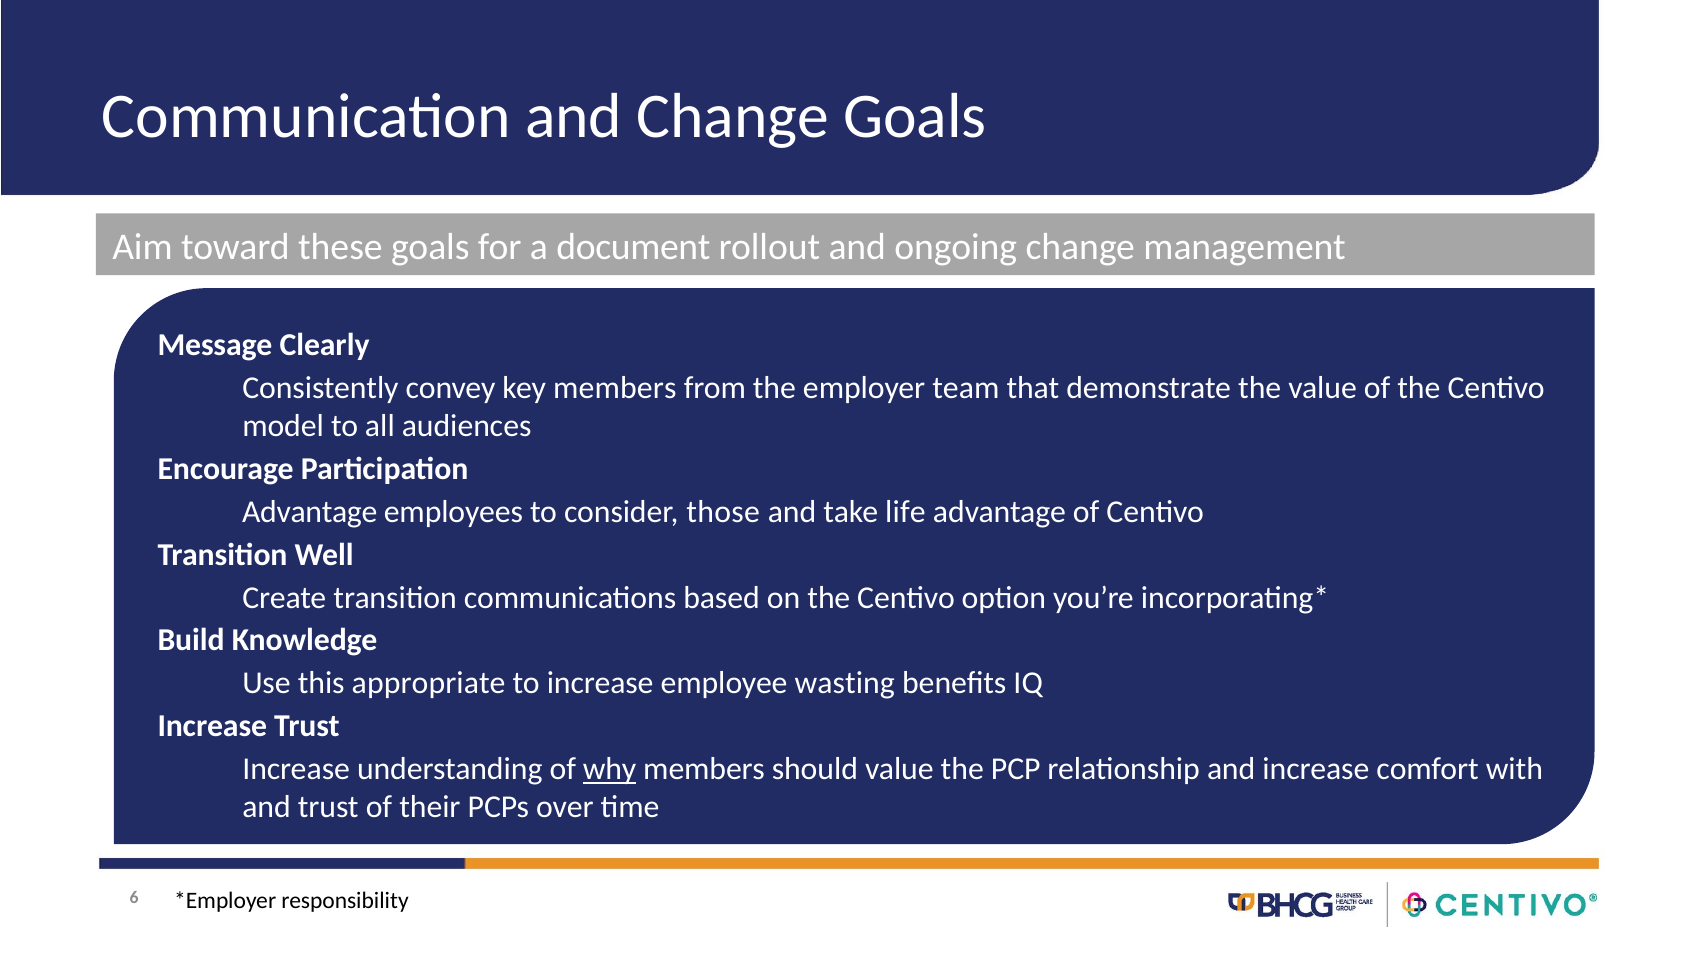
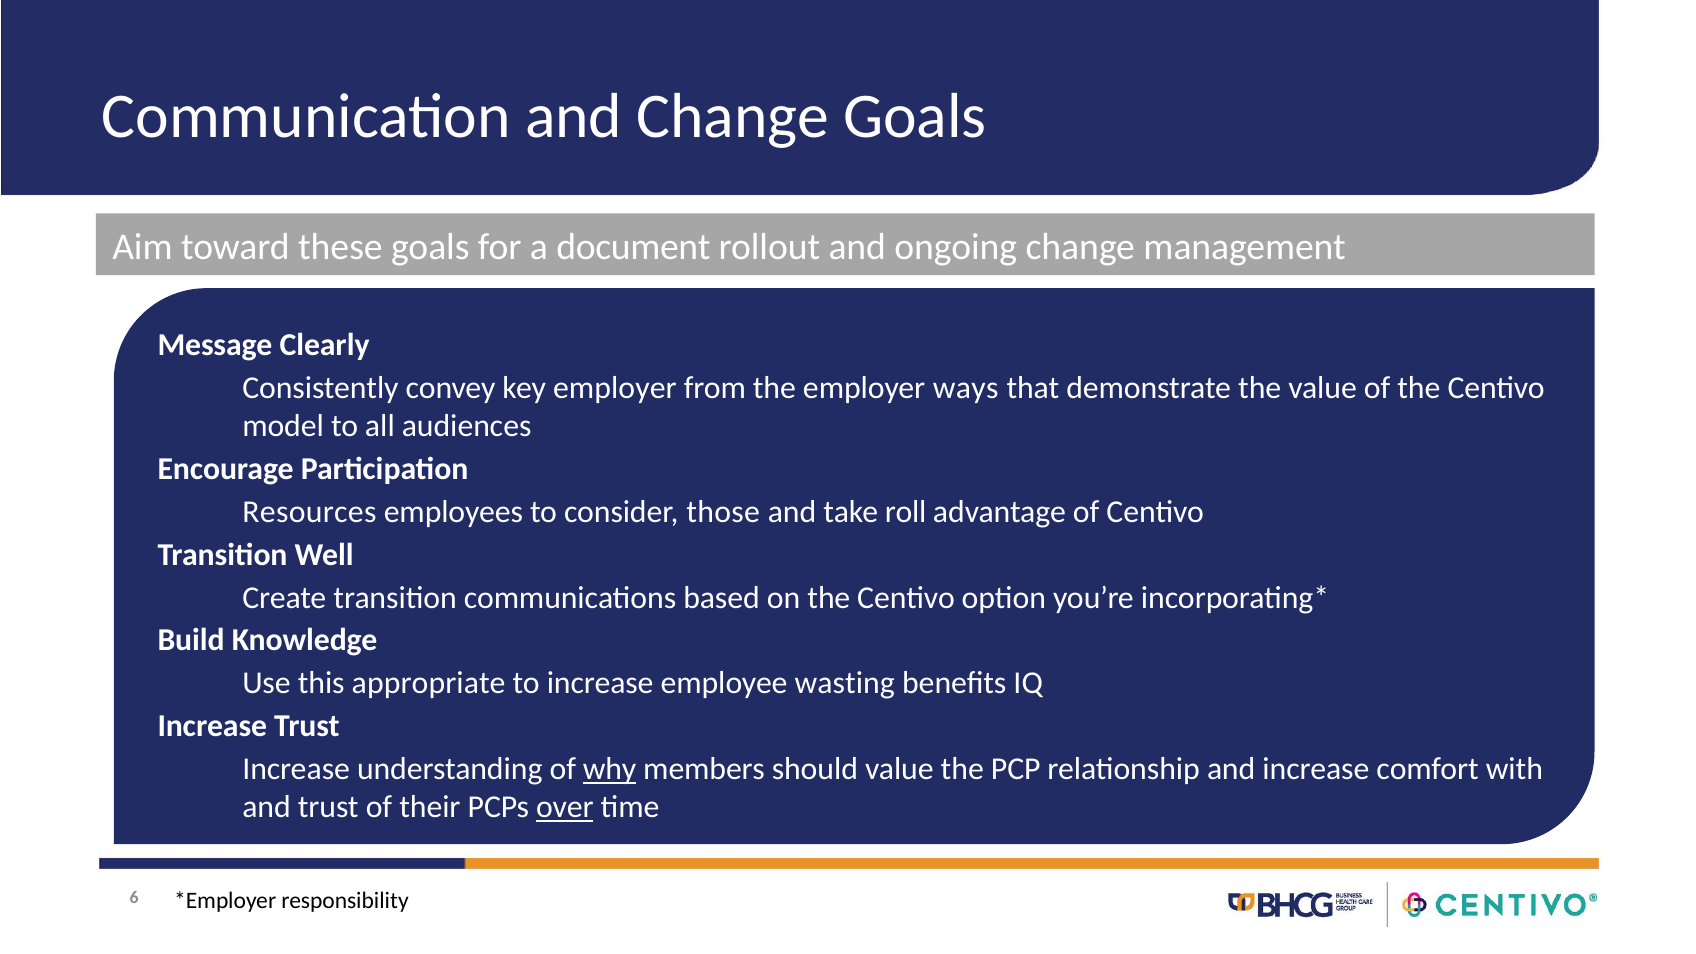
key members: members -> employer
team: team -> ways
Advantage at (310, 512): Advantage -> Resources
life: life -> roll
over underline: none -> present
